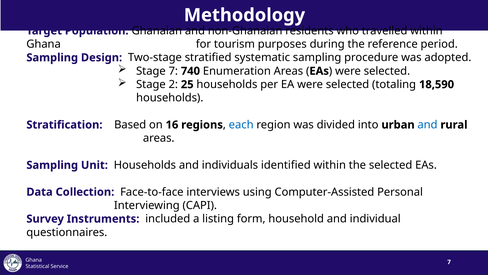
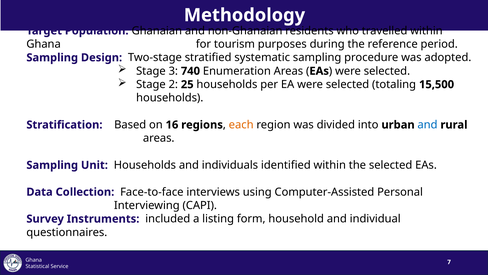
Stage 7: 7 -> 3
18,590: 18,590 -> 15,500
each colour: blue -> orange
